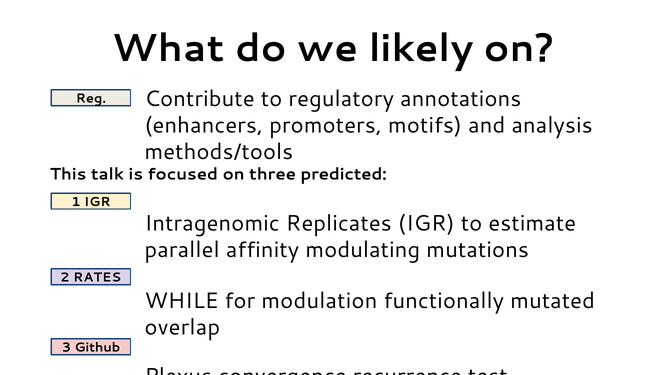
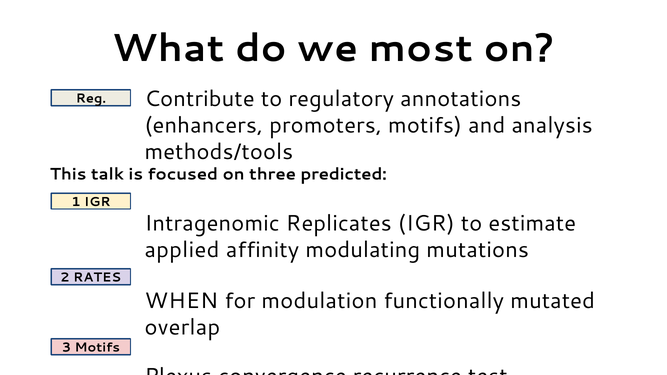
likely: likely -> most
parallel: parallel -> applied
WHILE: WHILE -> WHEN
3 Github: Github -> Motifs
